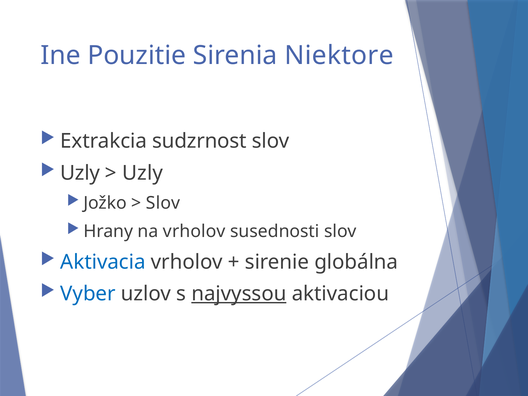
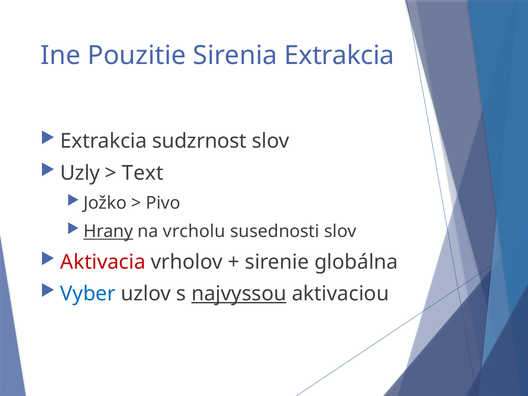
Sirenia Niektore: Niektore -> Extrakcia
Uzly at (143, 173): Uzly -> Text
Slov at (163, 203): Slov -> Pivo
Hrany underline: none -> present
na vrholov: vrholov -> vrcholu
Aktivacia colour: blue -> red
